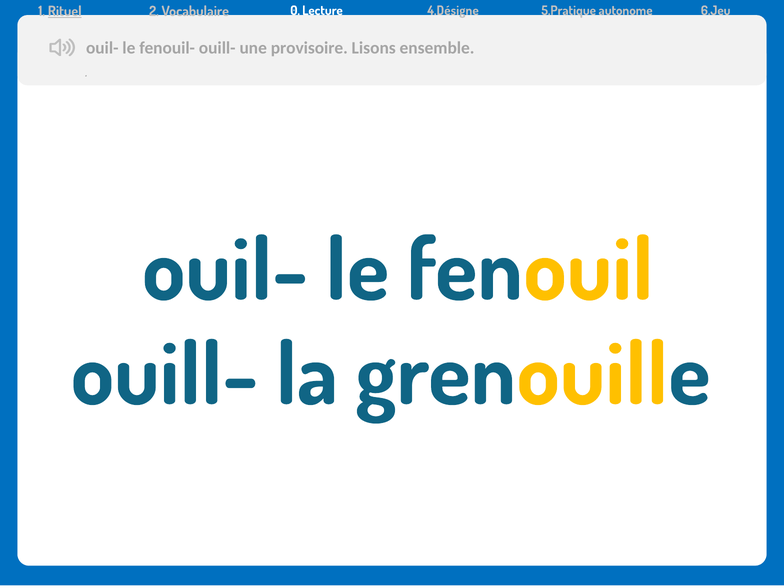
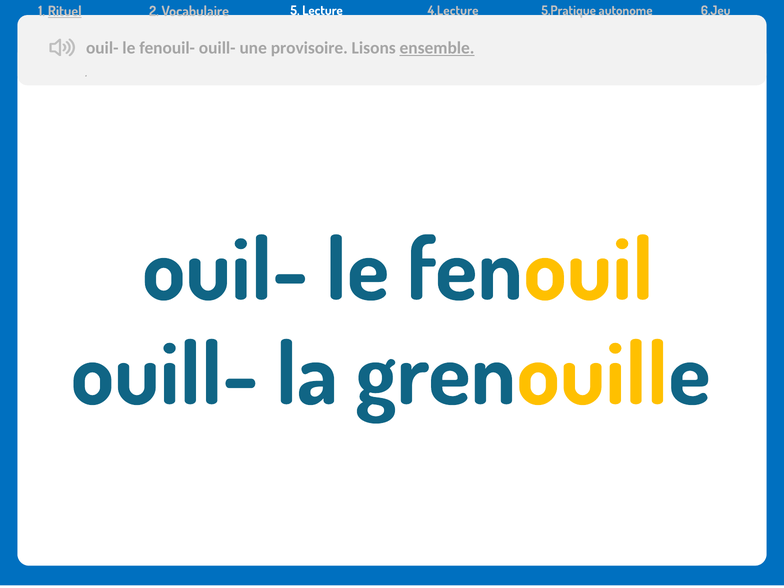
0: 0 -> 5
4.Désigne: 4.Désigne -> 4.Lecture
ensemble underline: none -> present
